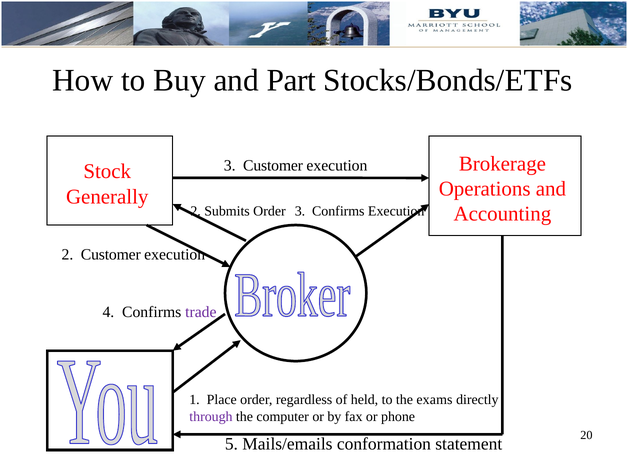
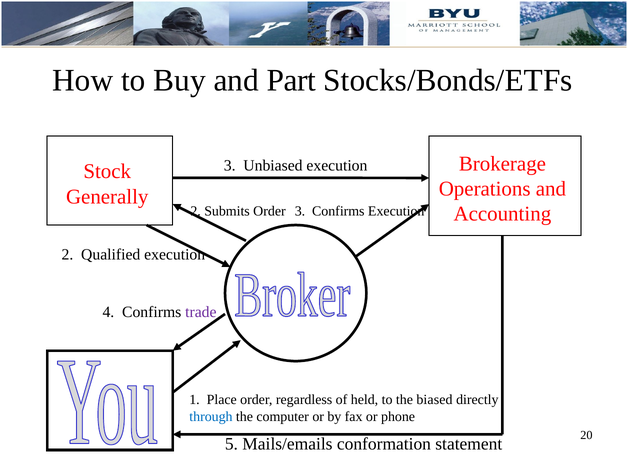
3 Customer: Customer -> Unbiased
2 Customer: Customer -> Qualified
exams: exams -> biased
through colour: purple -> blue
